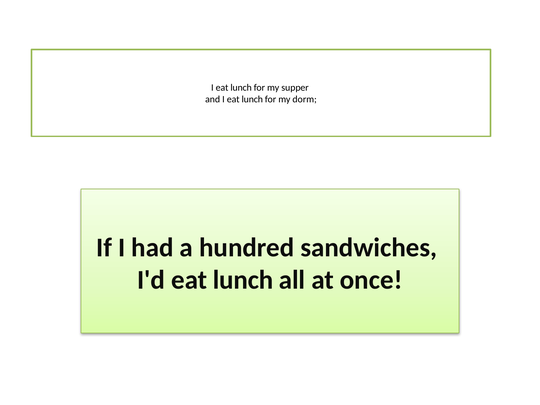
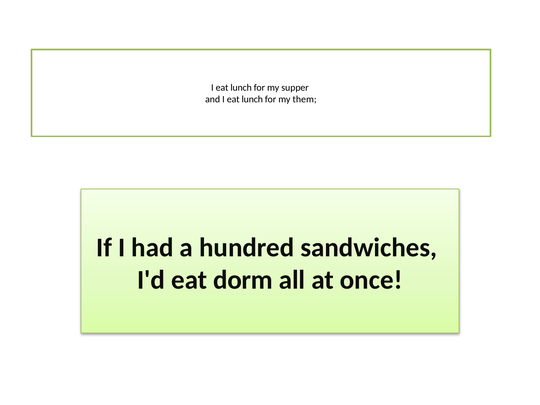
dorm: dorm -> them
I'd eat lunch: lunch -> dorm
